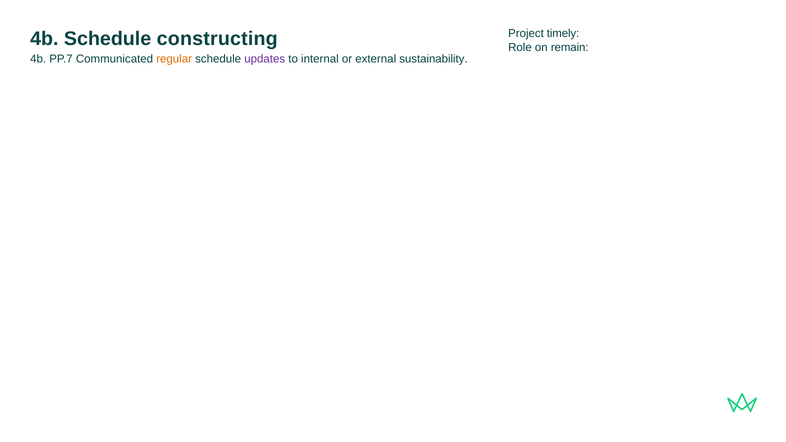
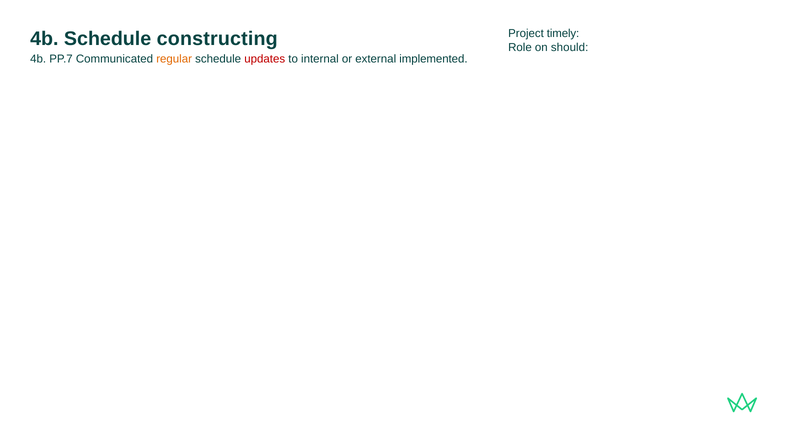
remain: remain -> should
updates colour: purple -> red
sustainability: sustainability -> implemented
